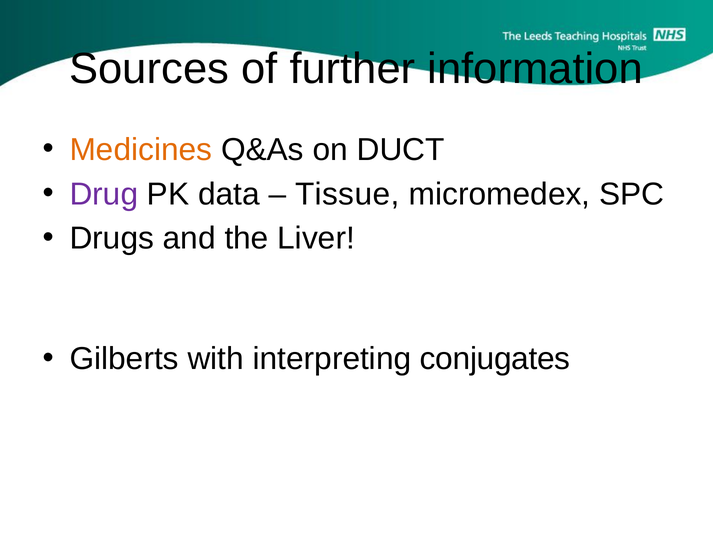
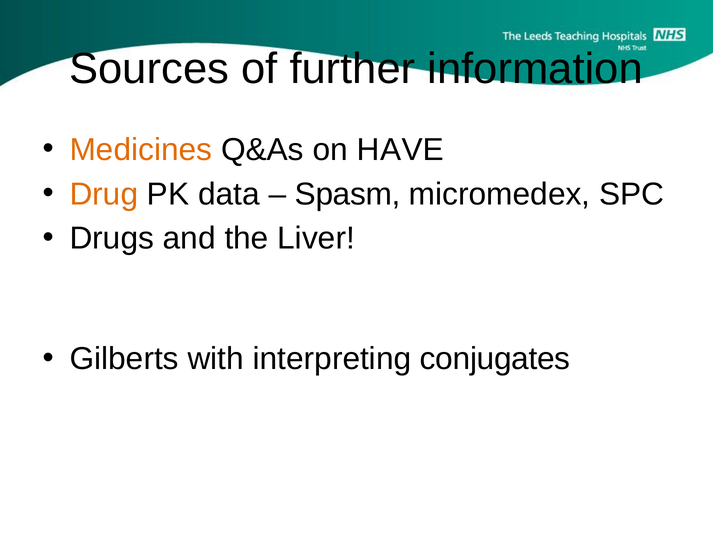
DUCT: DUCT -> HAVE
Drug colour: purple -> orange
Tissue: Tissue -> Spasm
